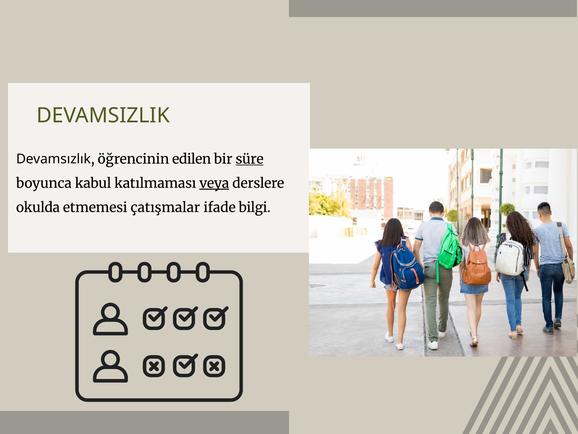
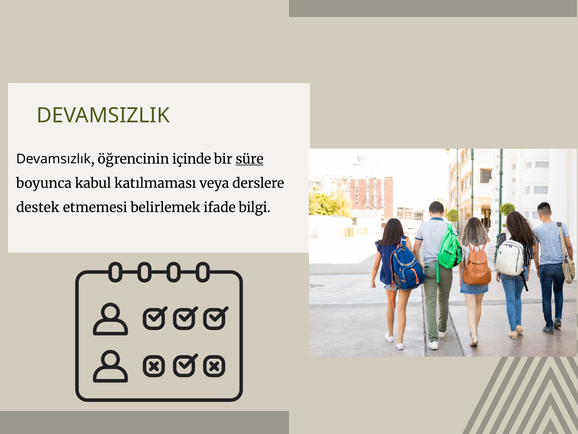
edilen: edilen -> içinde
veya underline: present -> none
okulda: okulda -> destek
çatışmalar: çatışmalar -> belirlemek
